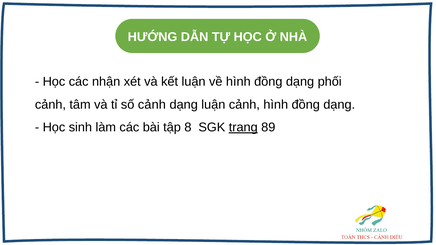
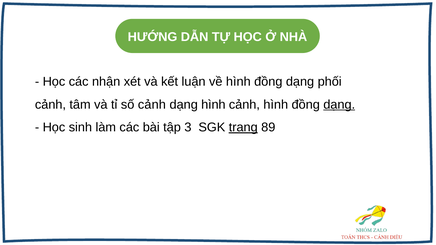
dạng luận: luận -> hình
dạng at (339, 105) underline: none -> present
8: 8 -> 3
